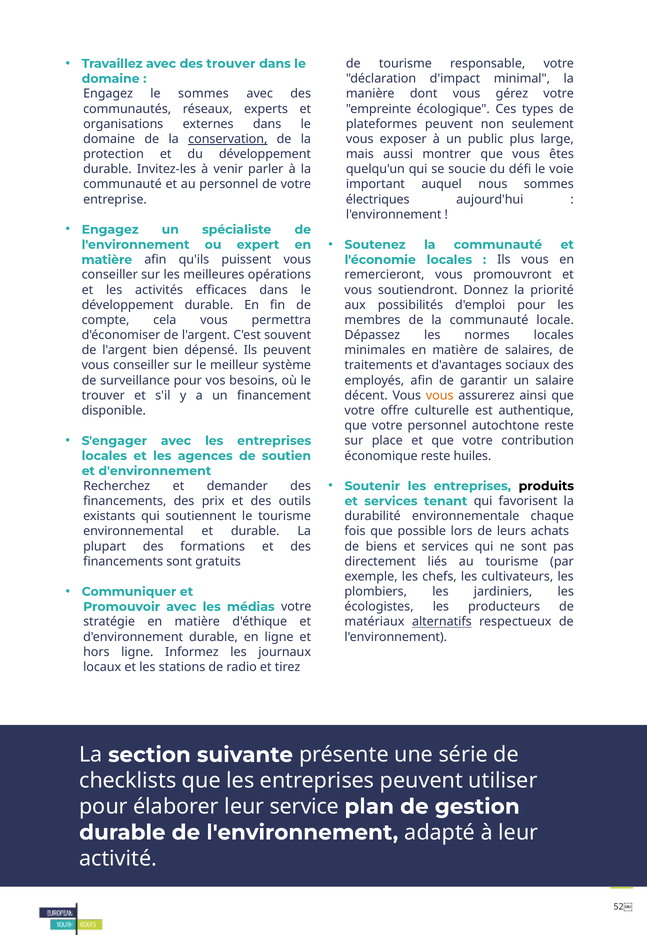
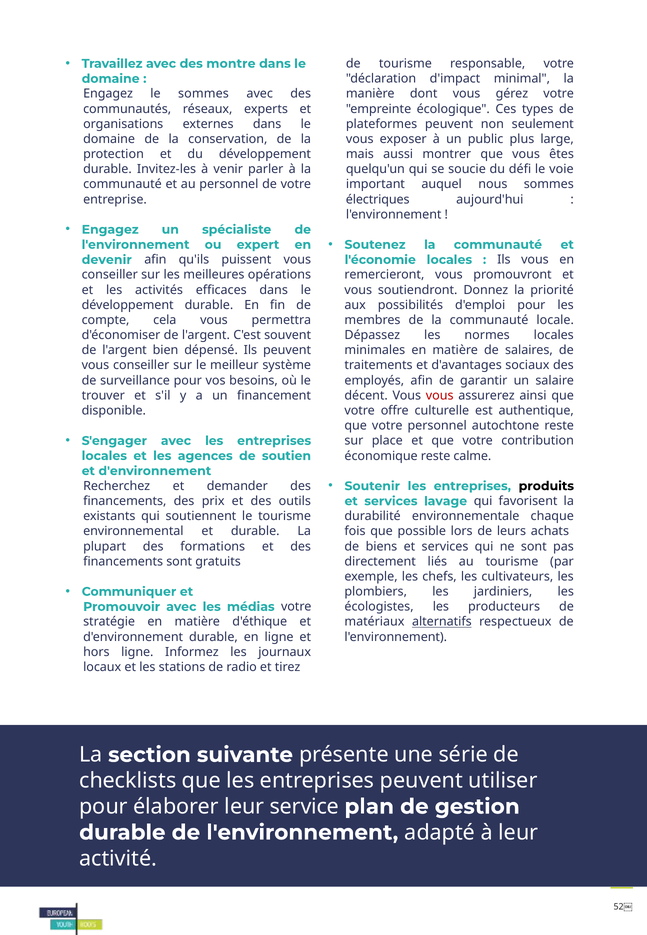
des trouver: trouver -> montre
conservation underline: present -> none
matière at (107, 260): matière -> devenir
vous at (440, 395) colour: orange -> red
huiles: huiles -> calme
tenant: tenant -> lavage
